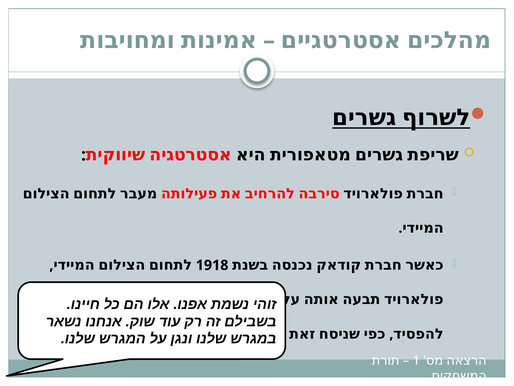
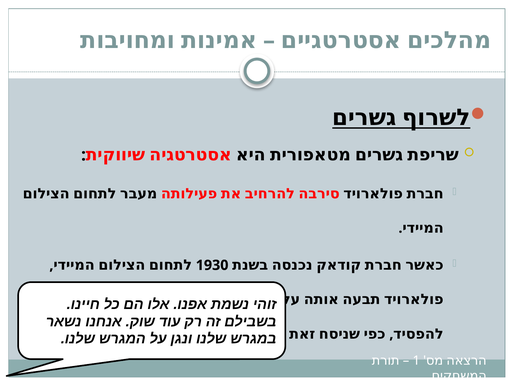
1918: 1918 -> 1930
